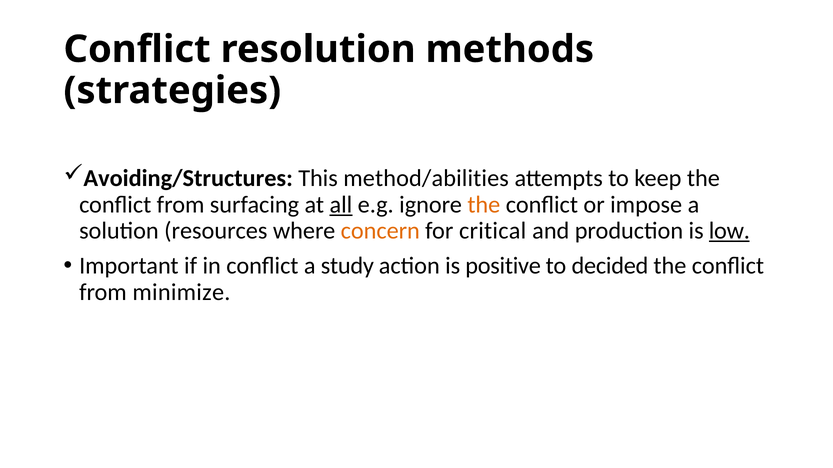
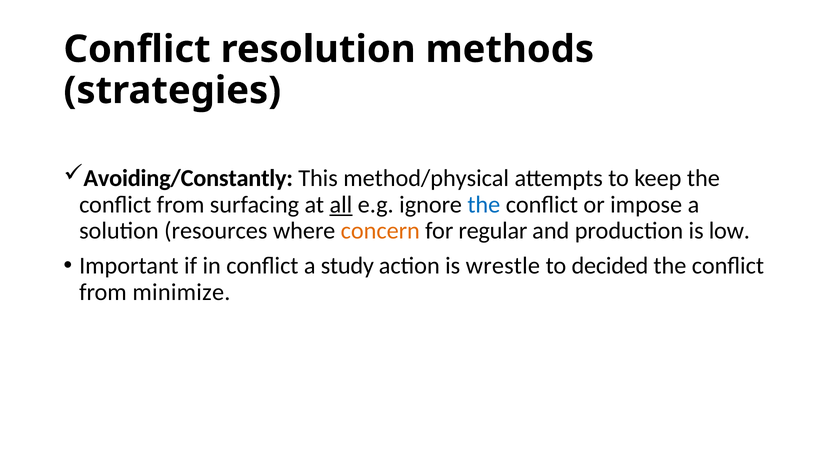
Avoiding/Structures: Avoiding/Structures -> Avoiding/Constantly
method/abilities: method/abilities -> method/physical
the at (484, 205) colour: orange -> blue
critical: critical -> regular
low underline: present -> none
positive: positive -> wrestle
